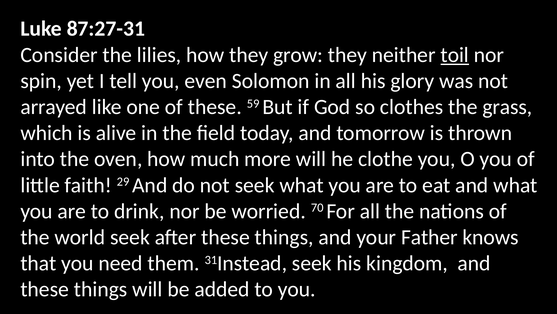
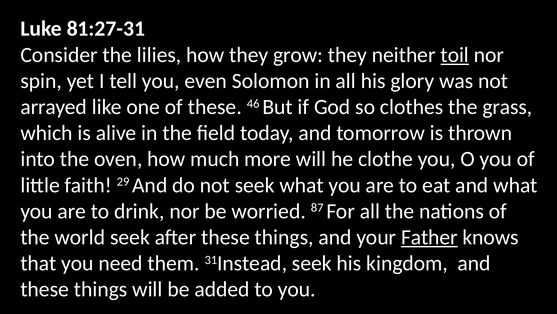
87:27-31: 87:27-31 -> 81:27-31
59: 59 -> 46
70: 70 -> 87
Father underline: none -> present
